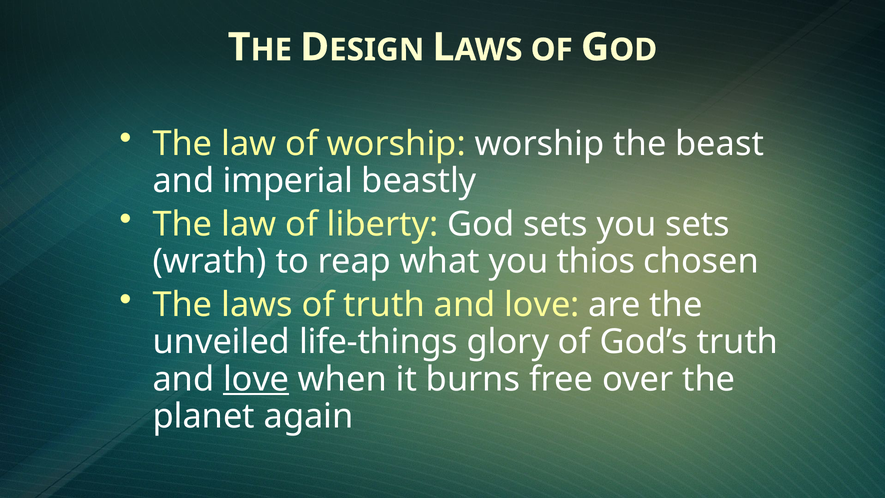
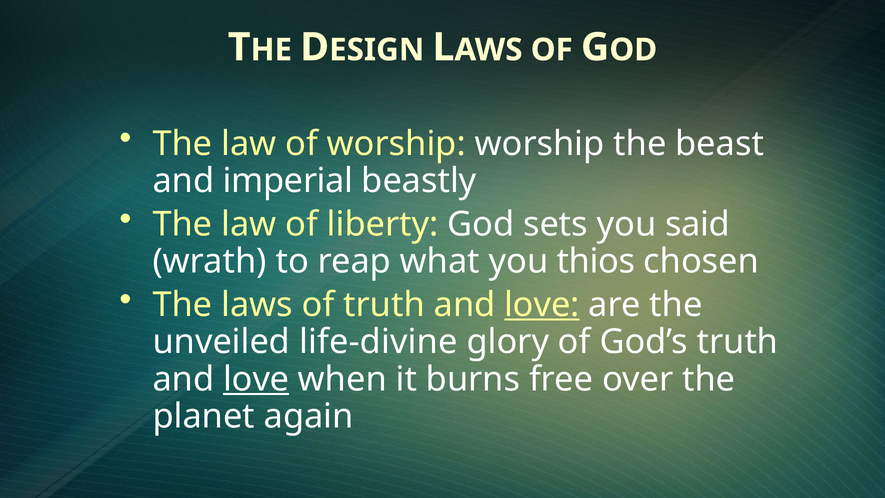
you sets: sets -> said
love at (542, 305) underline: none -> present
life-things: life-things -> life-divine
